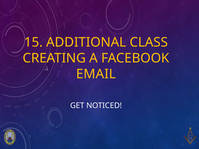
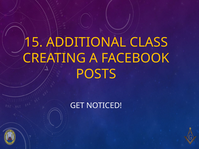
EMAIL: EMAIL -> POSTS
